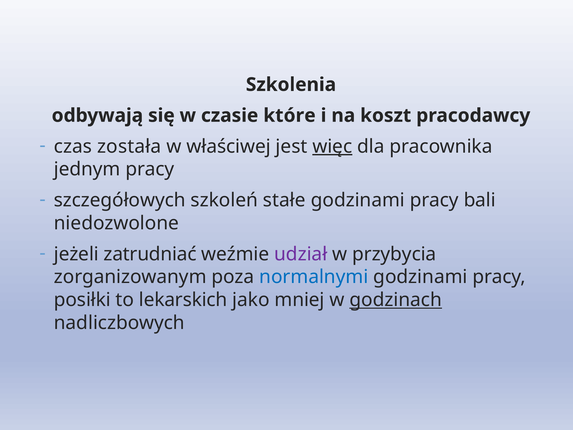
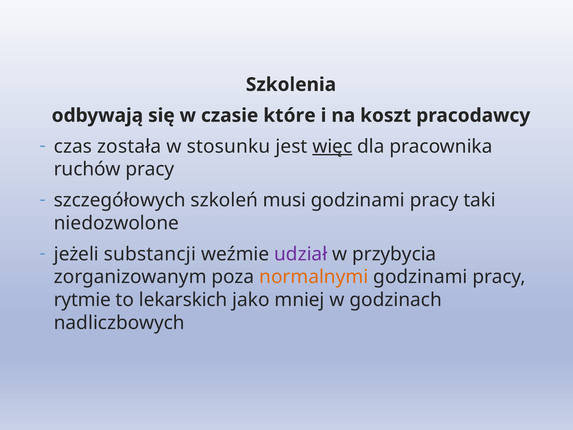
właściwej: właściwej -> stosunku
jednym: jednym -> ruchów
stałe: stałe -> musi
bali: bali -> taki
zatrudniać: zatrudniać -> substancji
normalnymi colour: blue -> orange
posiłki: posiłki -> rytmie
godzinach underline: present -> none
